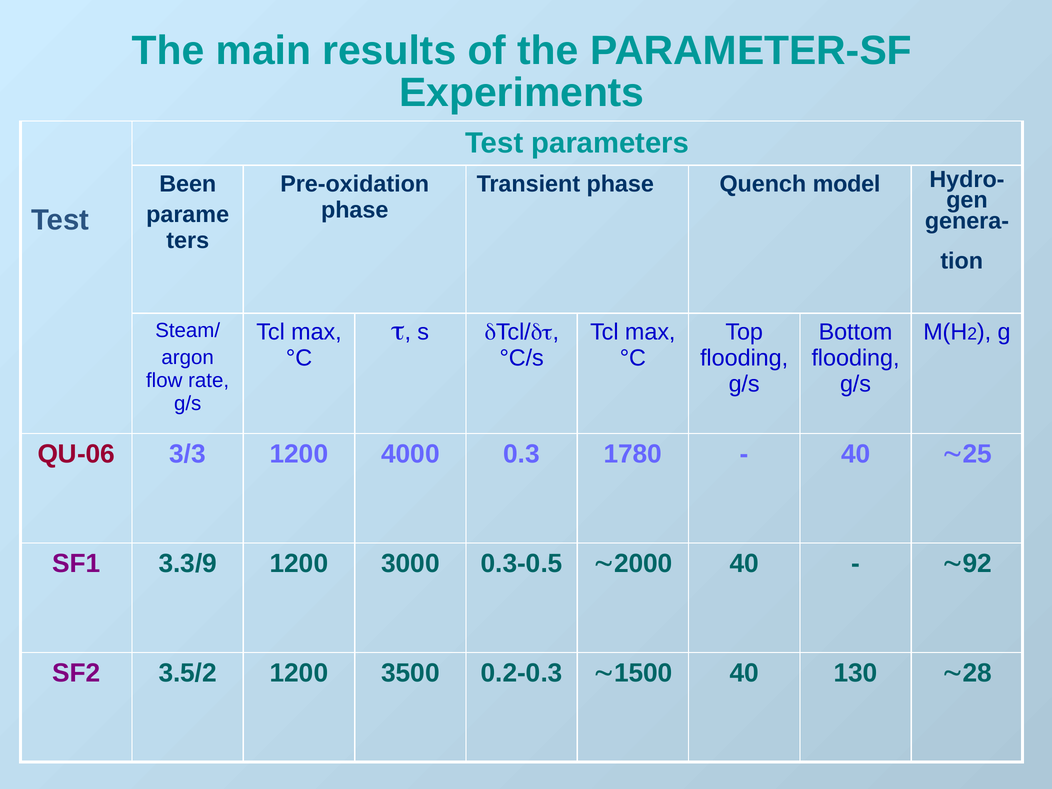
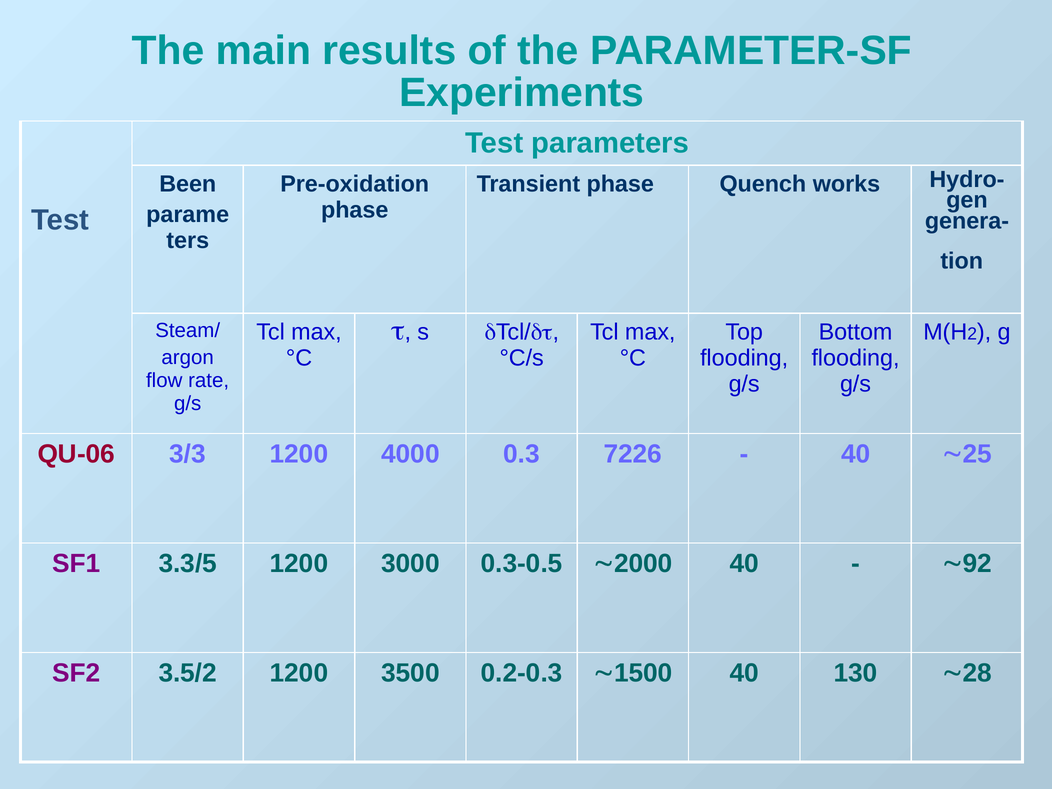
model: model -> works
1780: 1780 -> 7226
3.3/9: 3.3/9 -> 3.3/5
